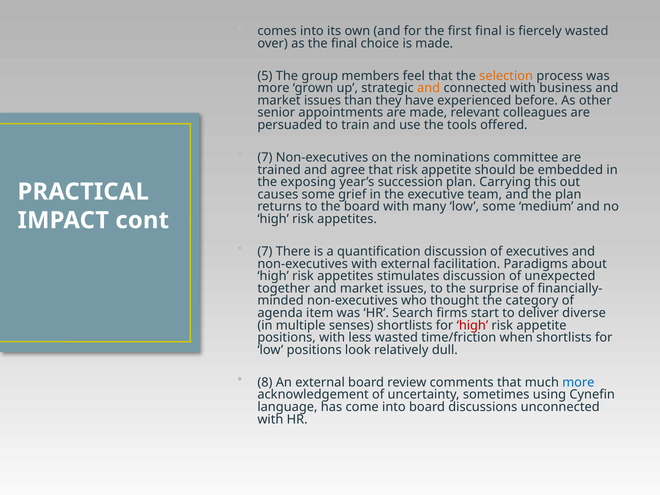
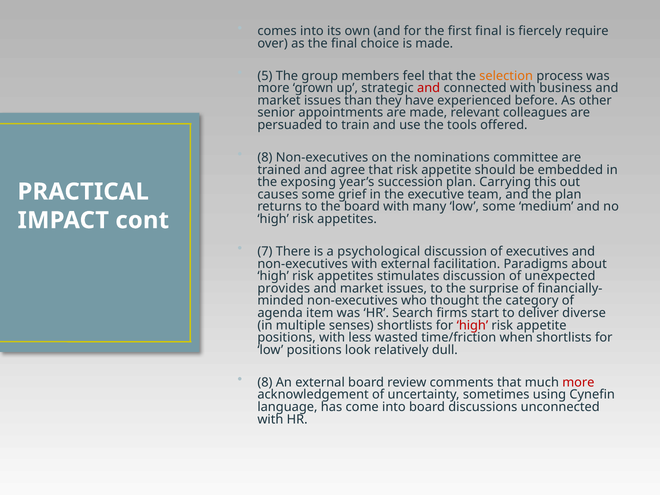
fiercely wasted: wasted -> require
and at (429, 88) colour: orange -> red
7 at (265, 157): 7 -> 8
quantification: quantification -> psychological
together: together -> provides
more at (578, 382) colour: blue -> red
